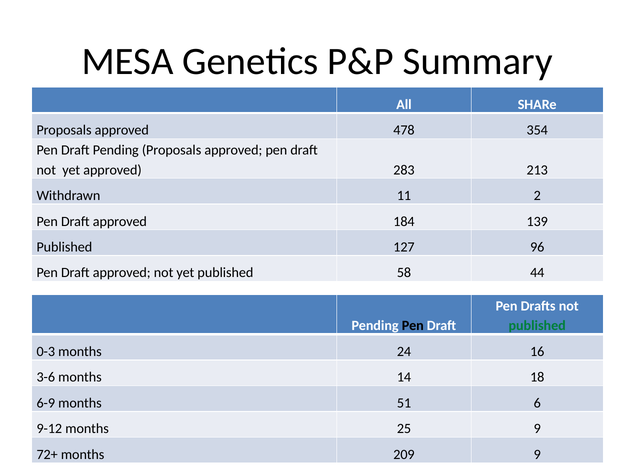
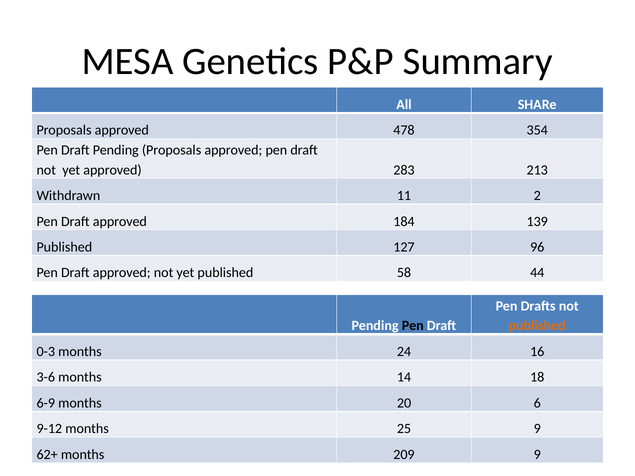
published at (537, 326) colour: green -> orange
51: 51 -> 20
72+: 72+ -> 62+
